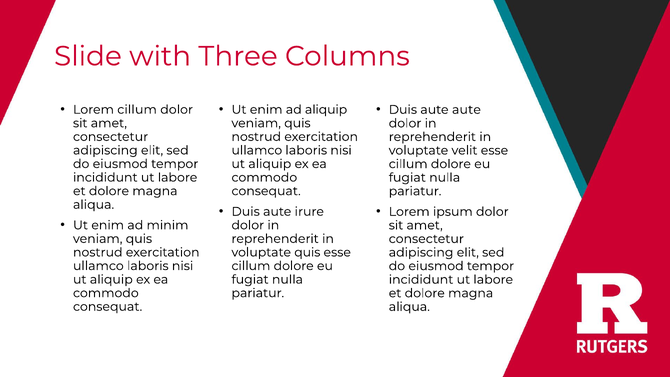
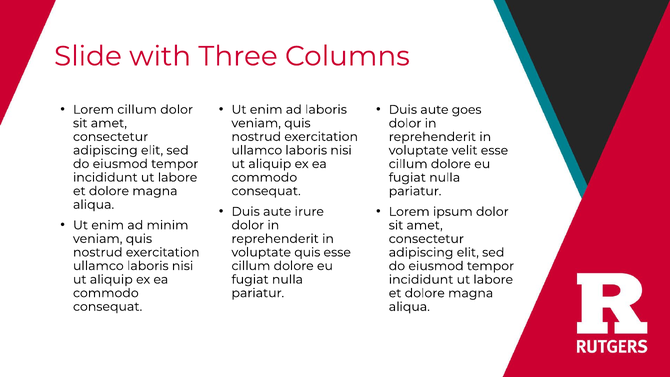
ad aliquip: aliquip -> laboris
aute aute: aute -> goes
